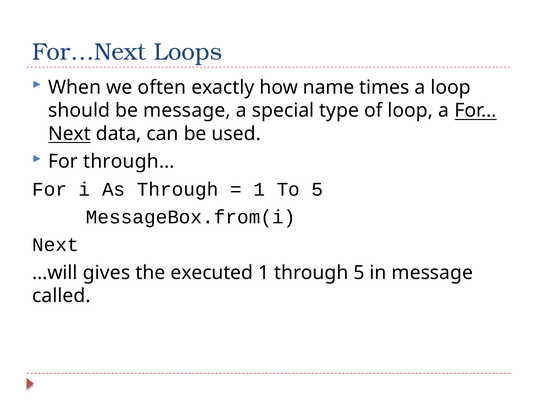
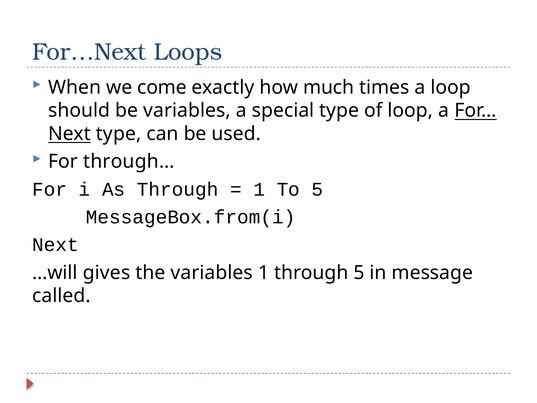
often: often -> come
name: name -> much
be message: message -> variables
Next data: data -> type
the executed: executed -> variables
